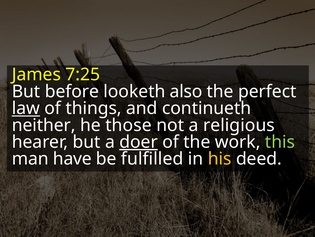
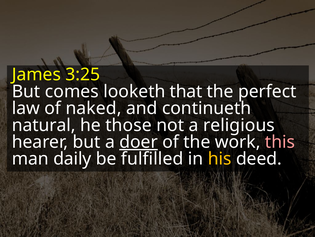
7:25: 7:25 -> 3:25
before: before -> comes
also: also -> that
law underline: present -> none
things: things -> naked
neither: neither -> natural
this colour: light green -> pink
have: have -> daily
